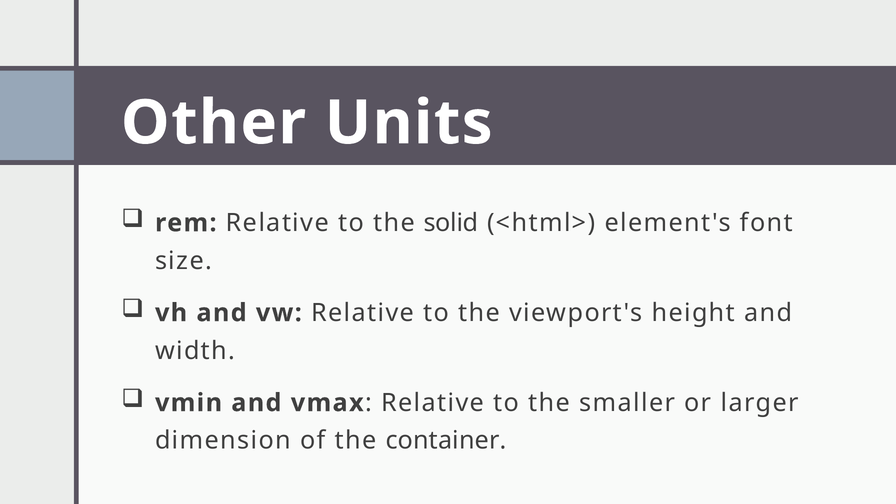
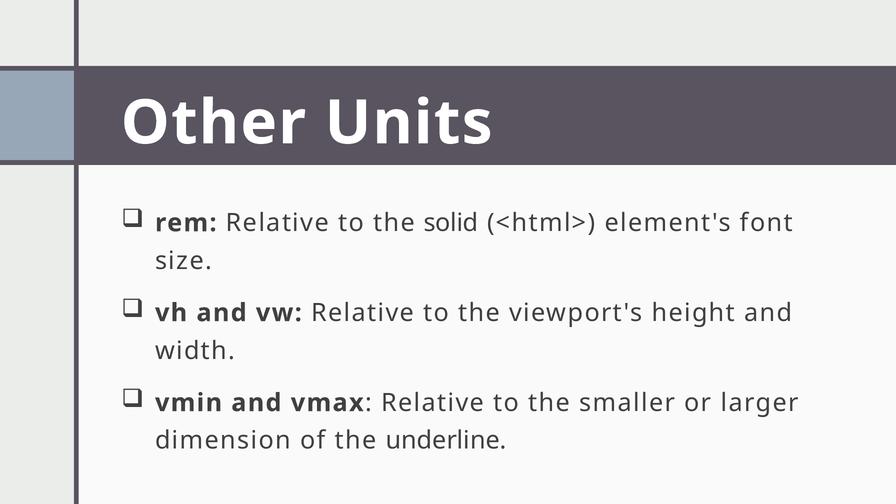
container: container -> underline
